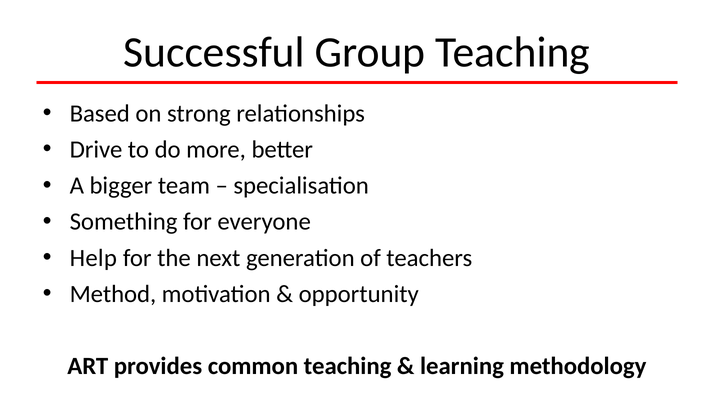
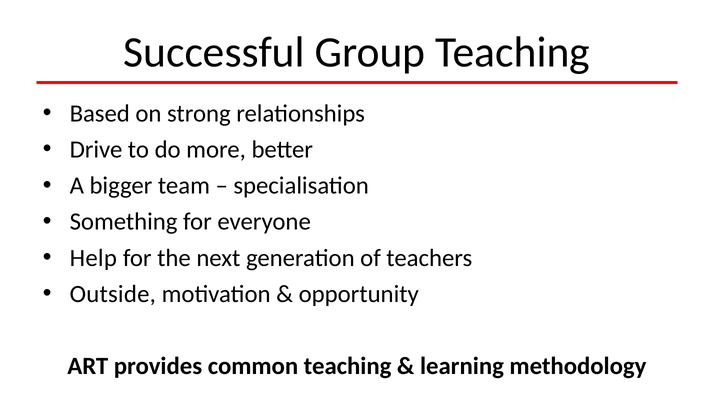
Method: Method -> Outside
